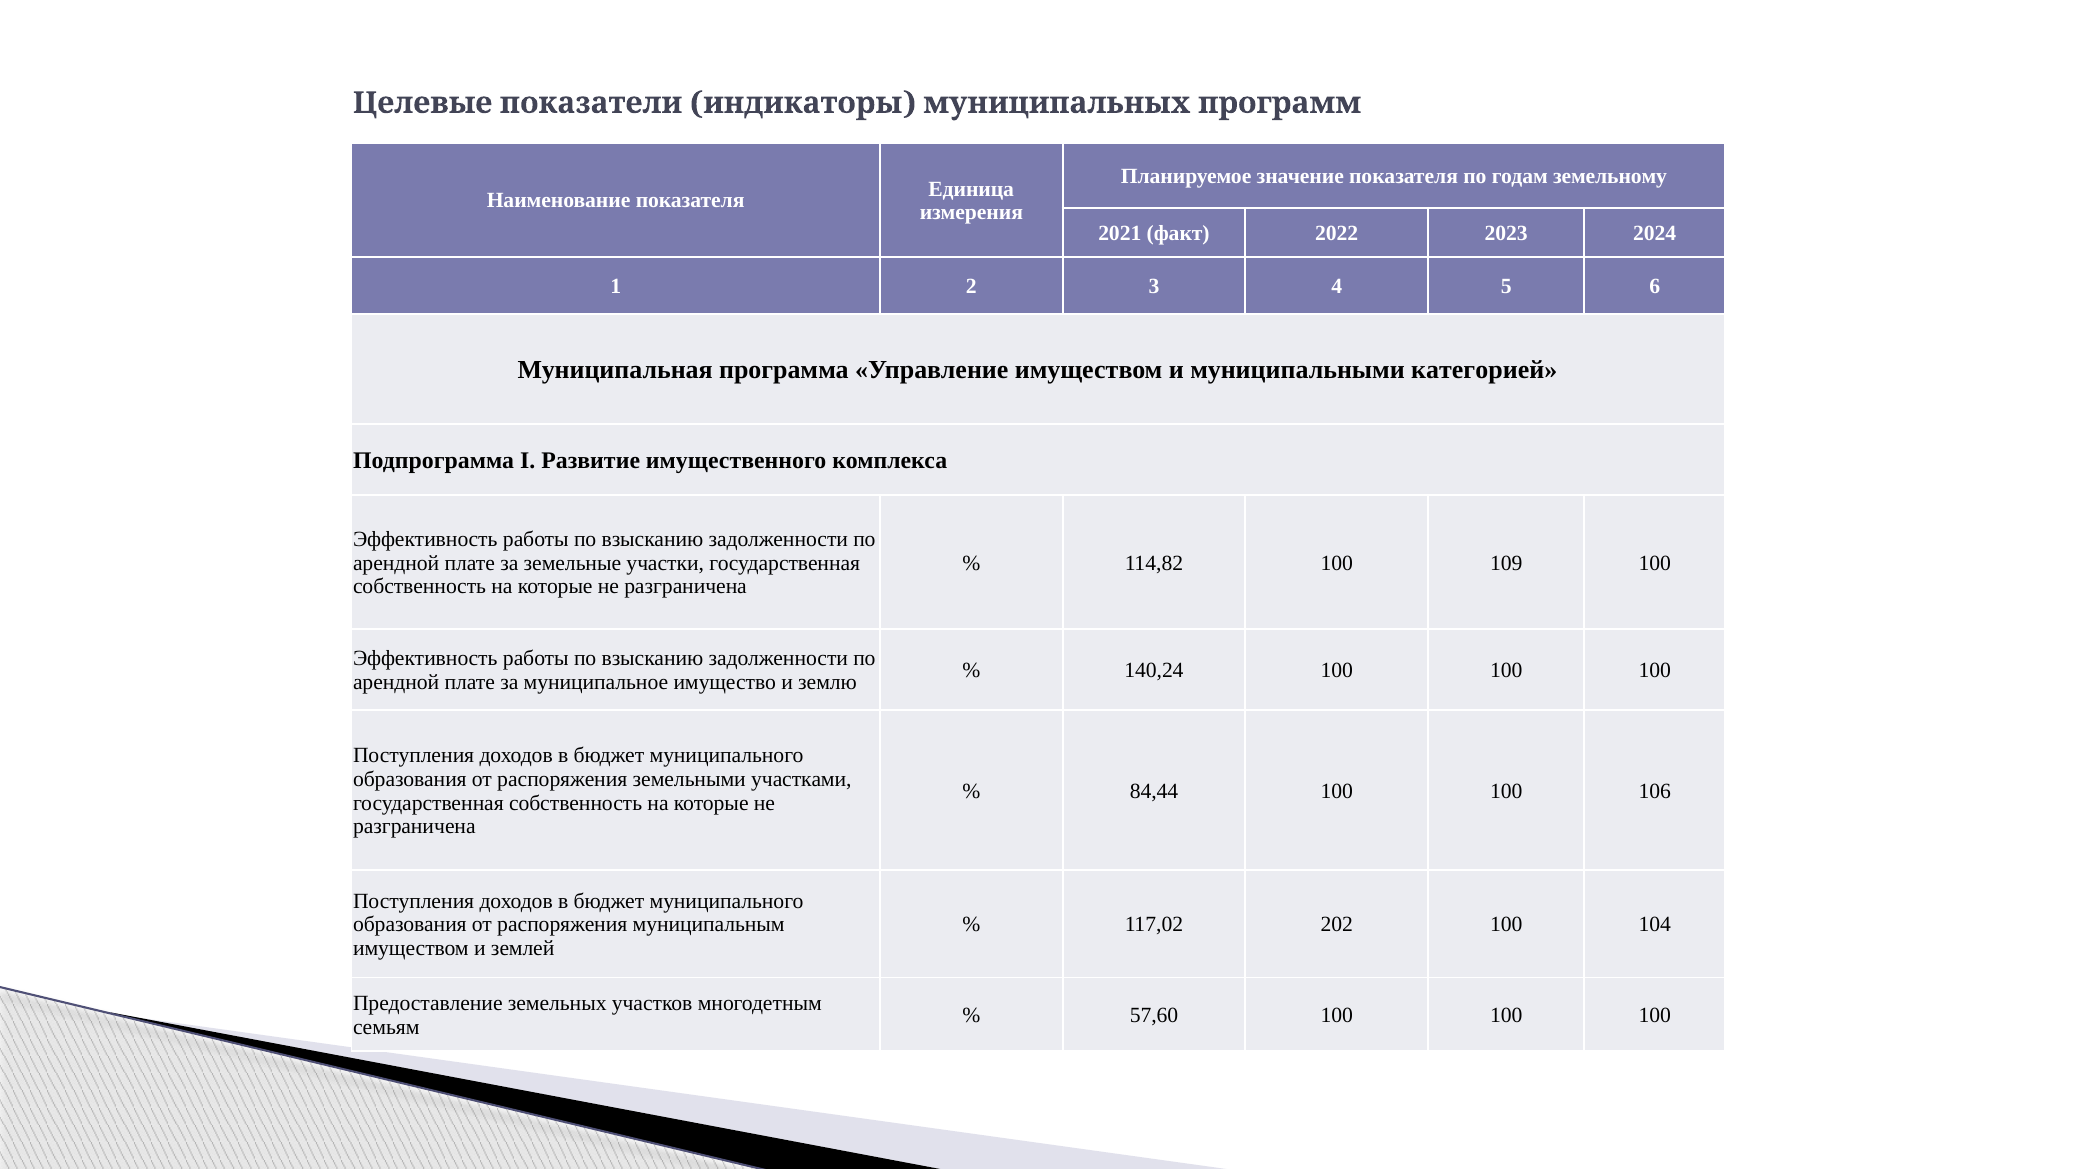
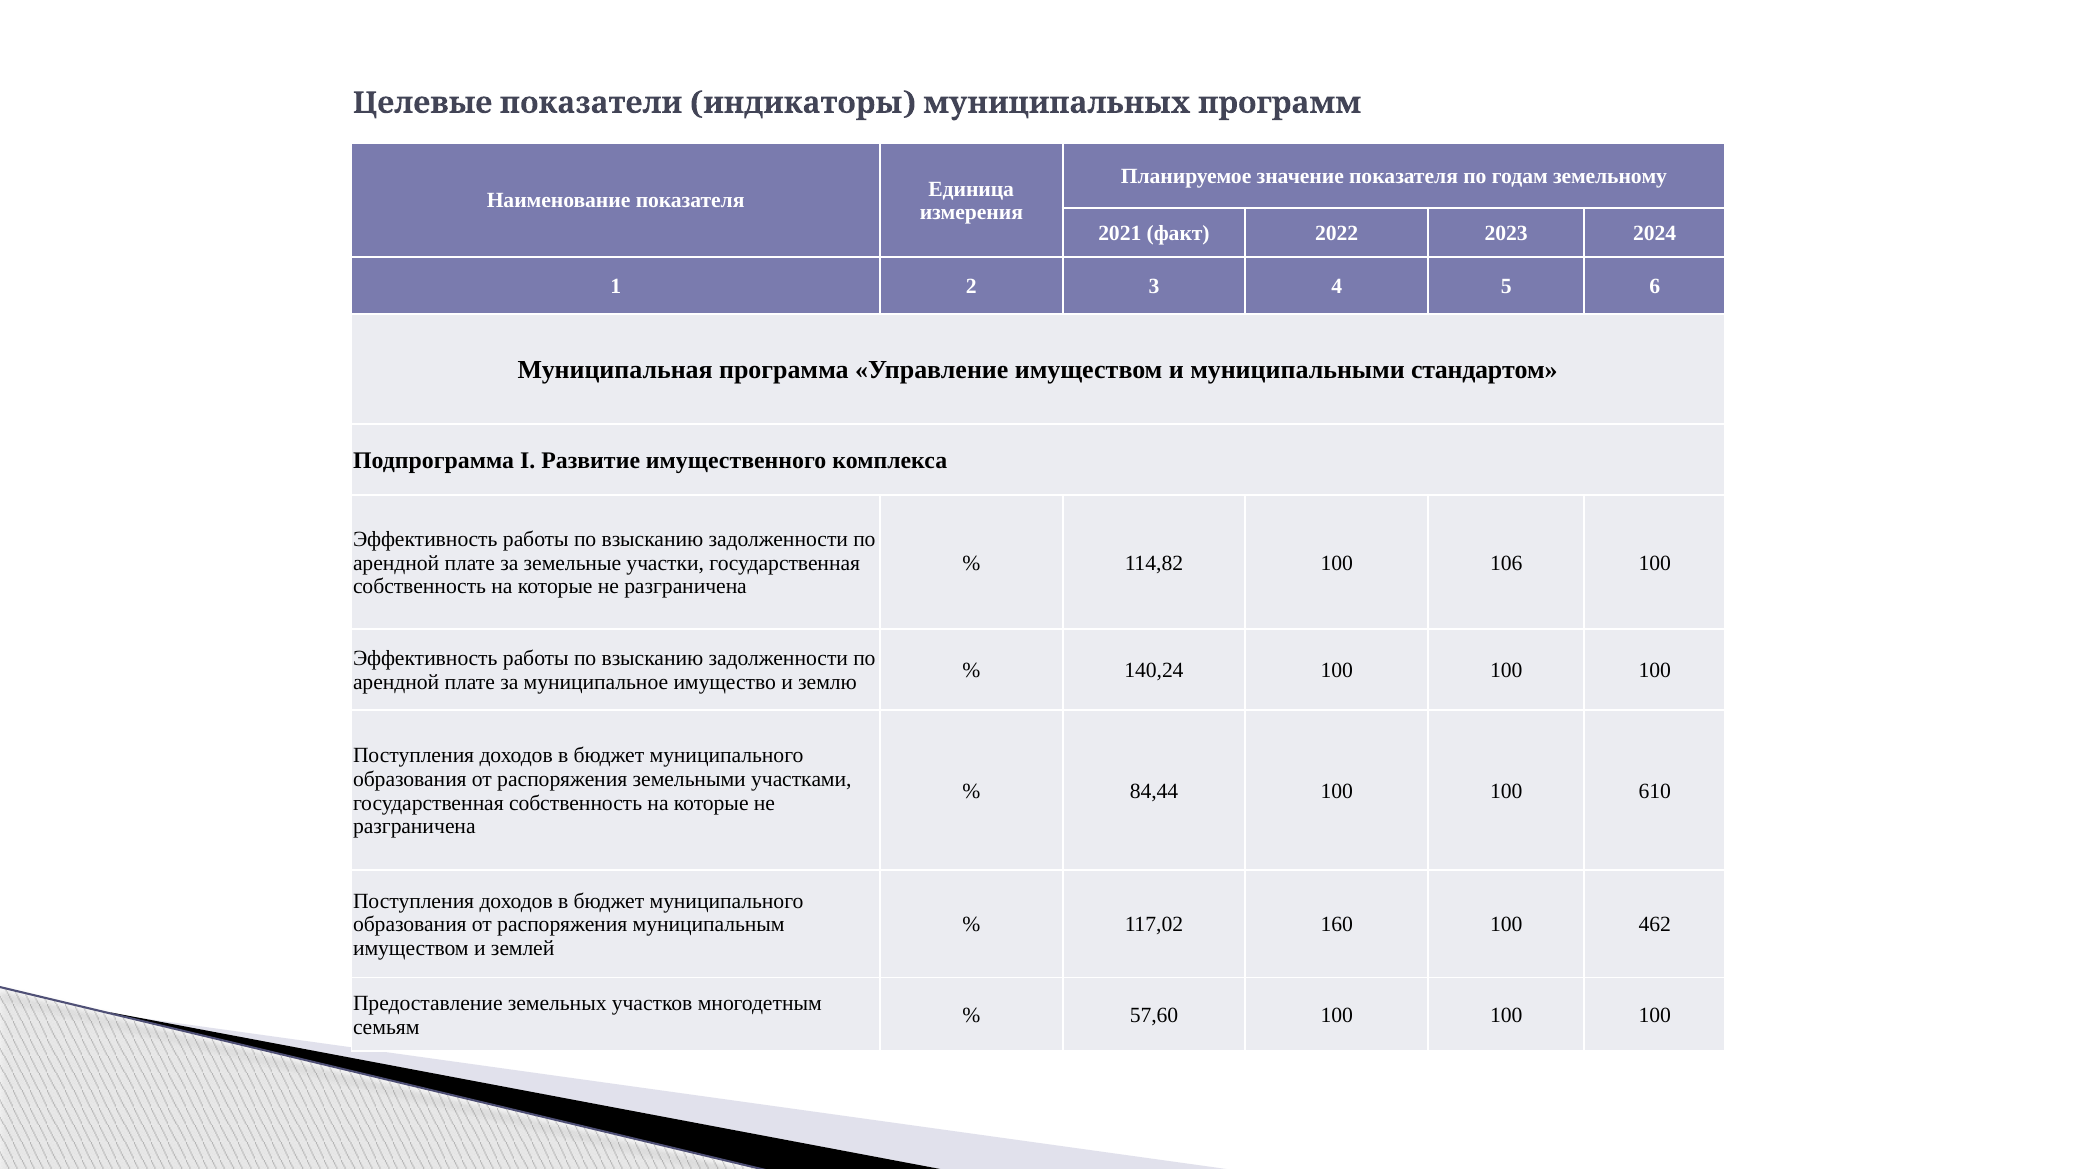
категорией: категорией -> стандартом
109: 109 -> 106
106: 106 -> 610
202: 202 -> 160
104: 104 -> 462
